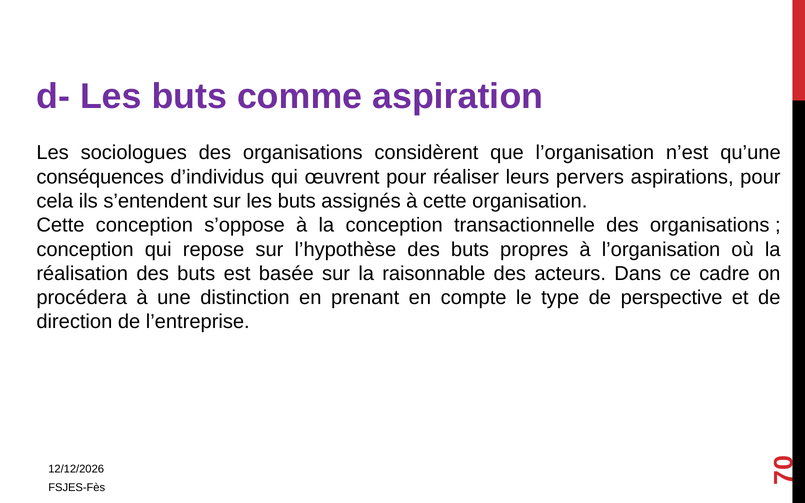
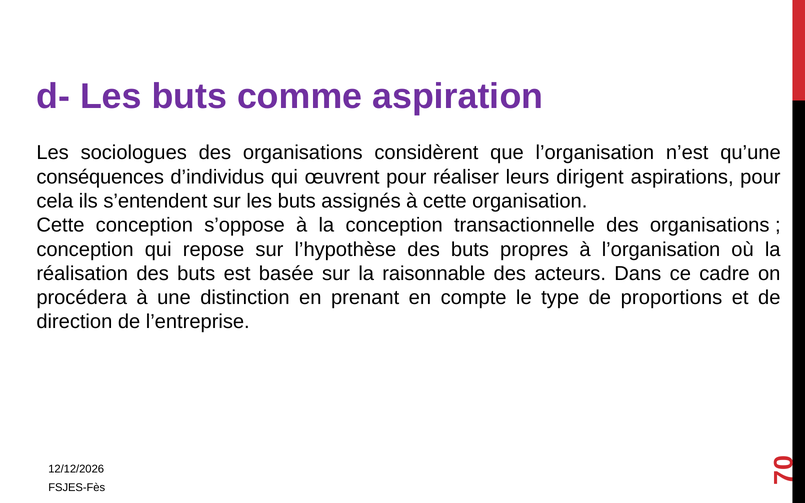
pervers: pervers -> dirigent
perspective: perspective -> proportions
